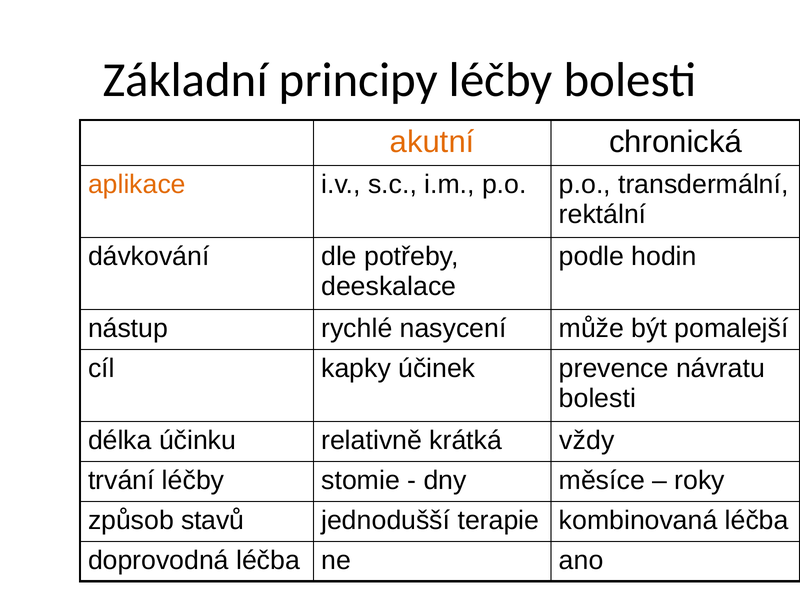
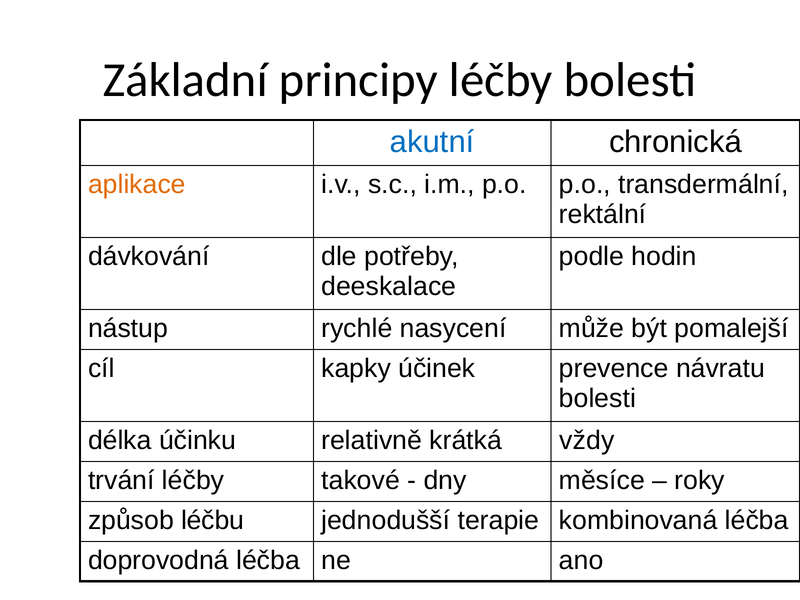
akutní colour: orange -> blue
stomie: stomie -> takové
stavů: stavů -> léčbu
